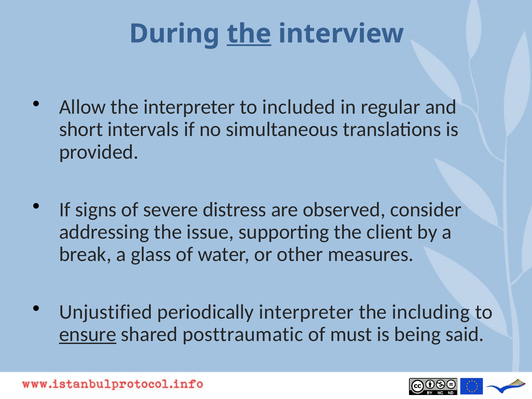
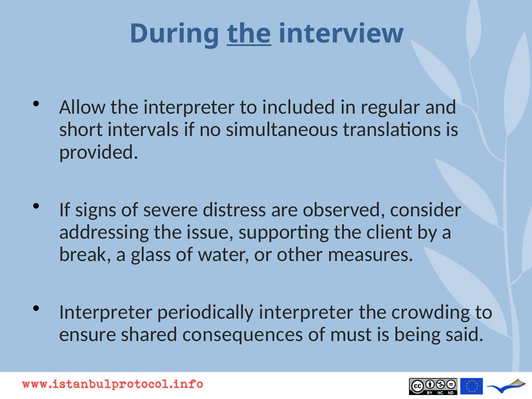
Unjustified at (106, 312): Unjustified -> Interpreter
including: including -> crowding
ensure underline: present -> none
posttraumatic: posttraumatic -> consequences
